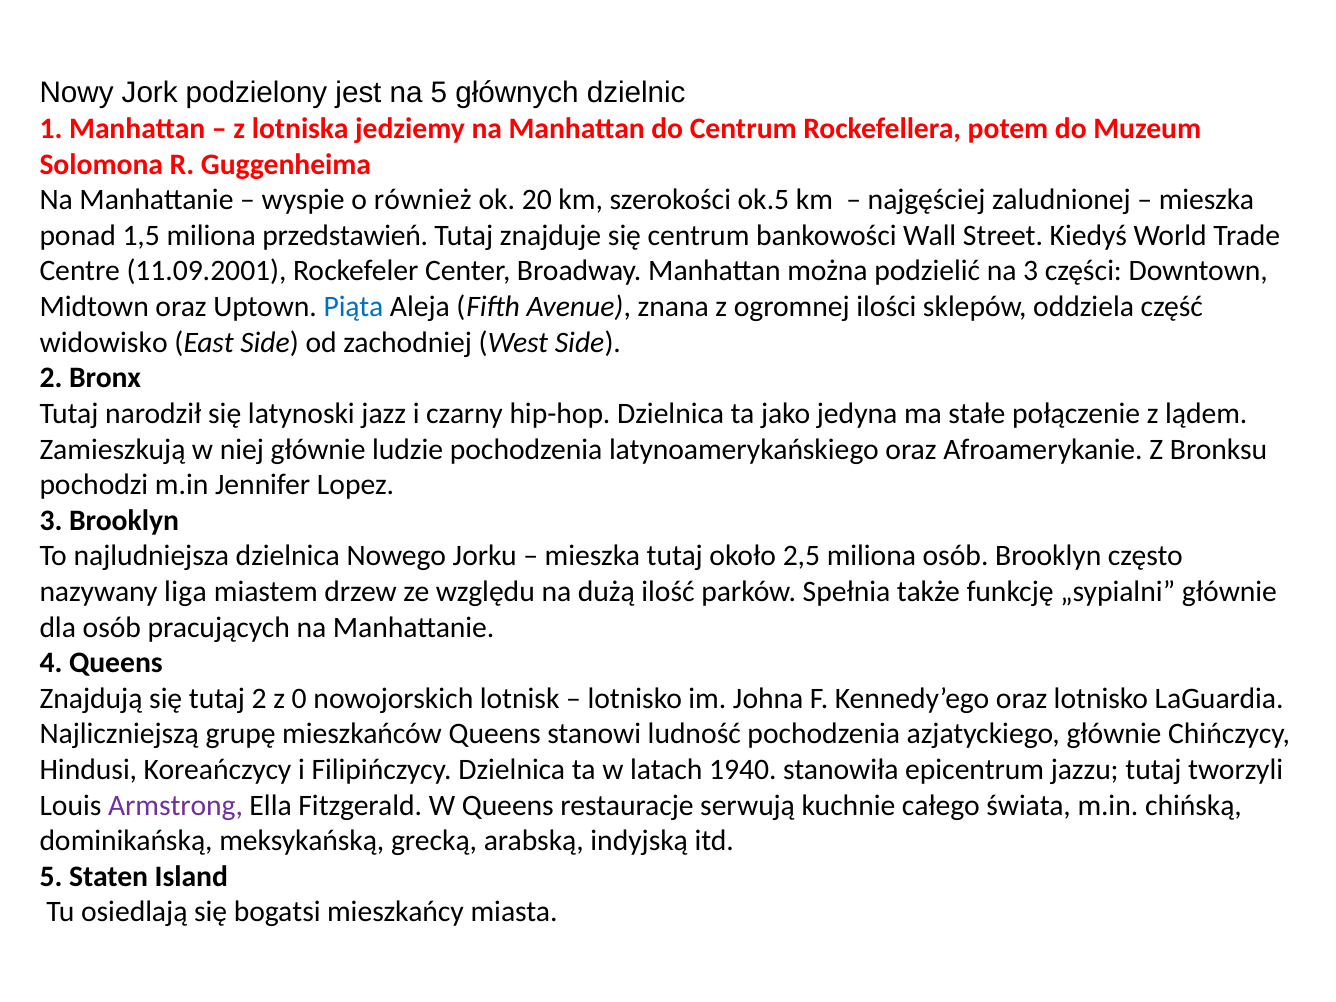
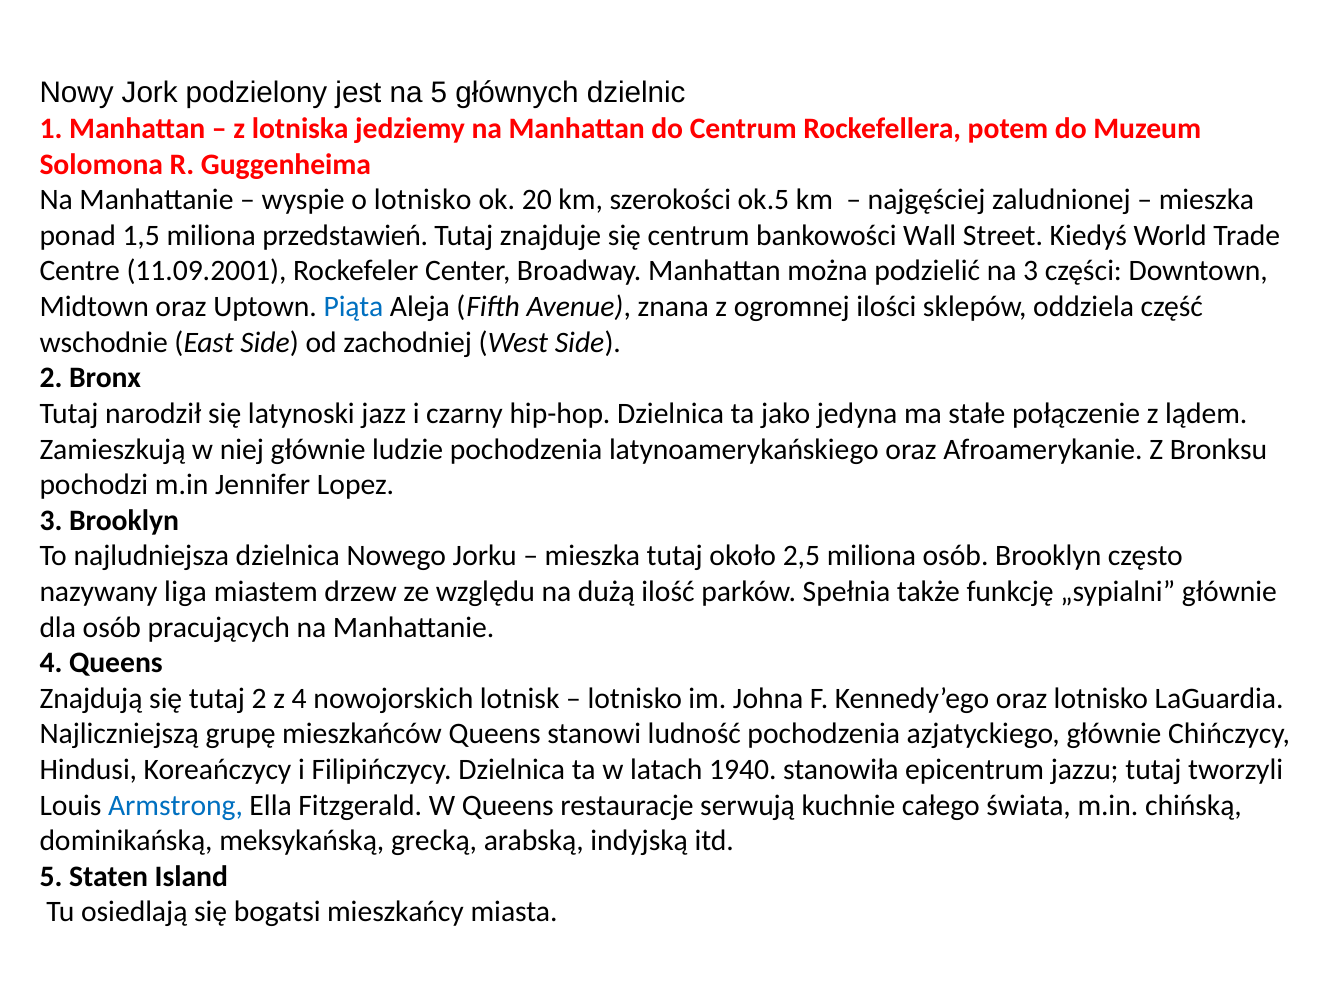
o również: również -> lotnisko
widowisko: widowisko -> wschodnie
z 0: 0 -> 4
Armstrong colour: purple -> blue
